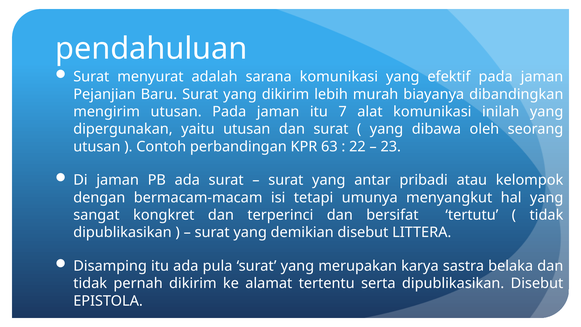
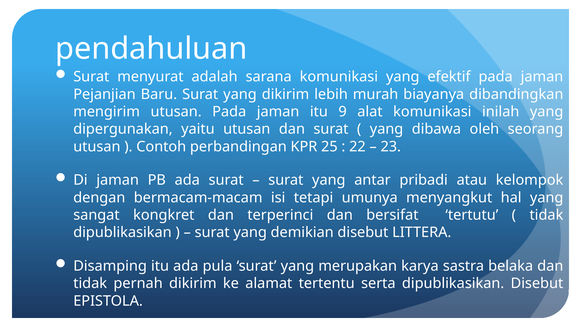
7: 7 -> 9
63: 63 -> 25
